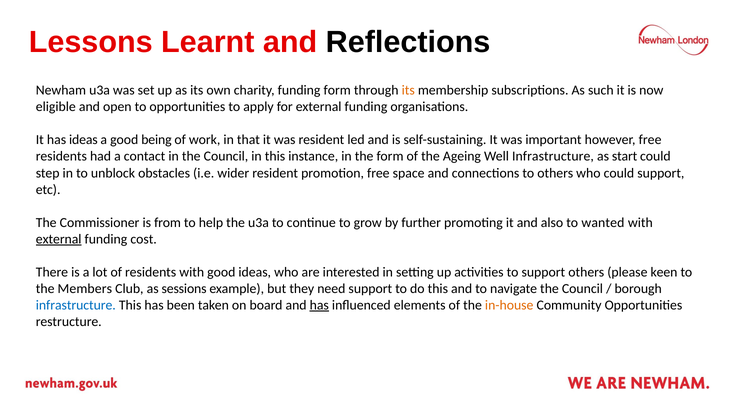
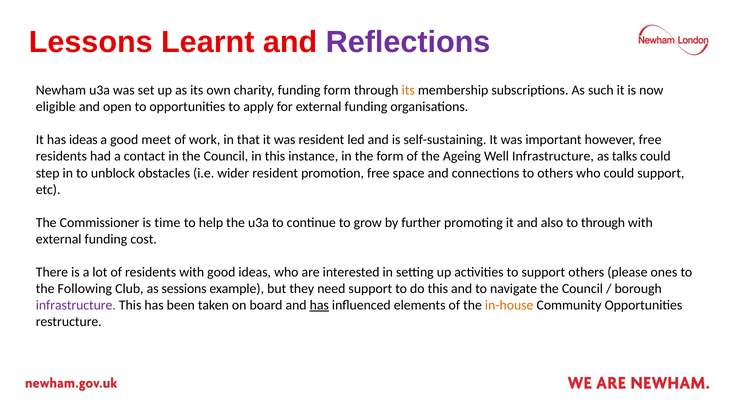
Reflections colour: black -> purple
being: being -> meet
start: start -> talks
from: from -> time
to wanted: wanted -> through
external at (59, 239) underline: present -> none
keen: keen -> ones
Members: Members -> Following
infrastructure at (76, 305) colour: blue -> purple
